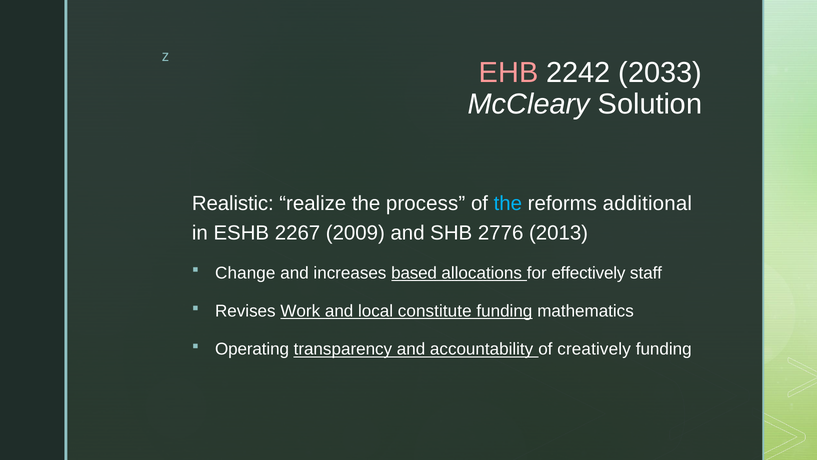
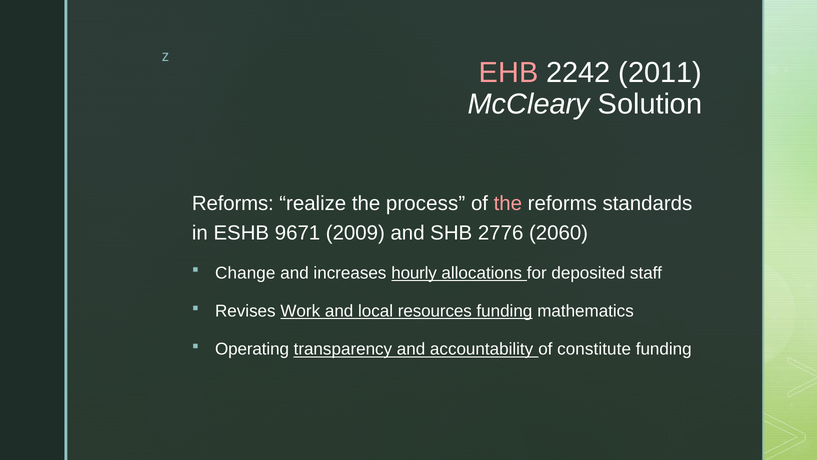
2033: 2033 -> 2011
Realistic at (233, 203): Realistic -> Reforms
the at (508, 203) colour: light blue -> pink
additional: additional -> standards
2267: 2267 -> 9671
2013: 2013 -> 2060
based: based -> hourly
effectively: effectively -> deposited
constitute: constitute -> resources
creatively: creatively -> constitute
